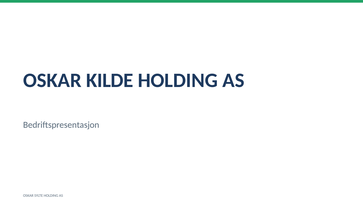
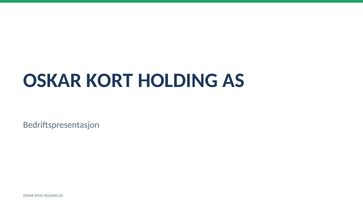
KILDE: KILDE -> KORT
